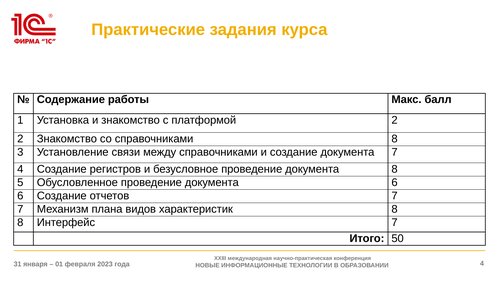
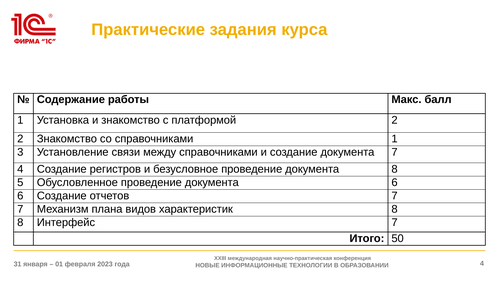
справочниками 8: 8 -> 1
